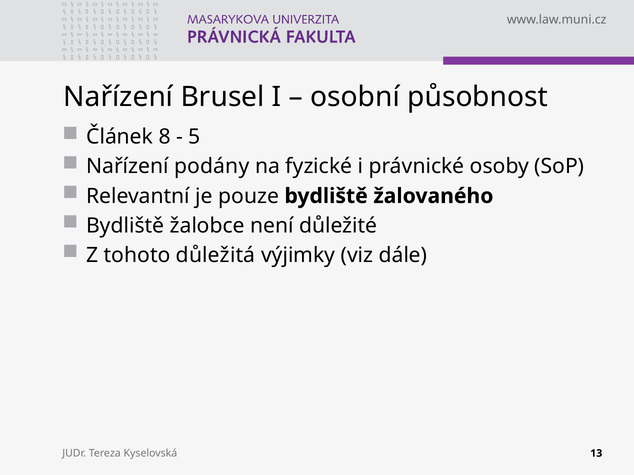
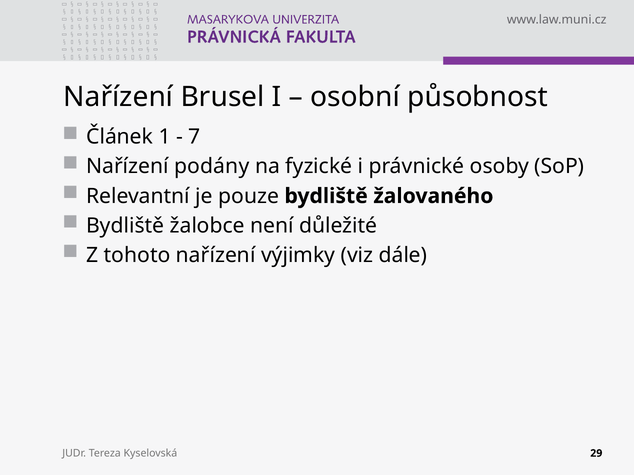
8: 8 -> 1
5: 5 -> 7
tohoto důležitá: důležitá -> nařízení
13: 13 -> 29
